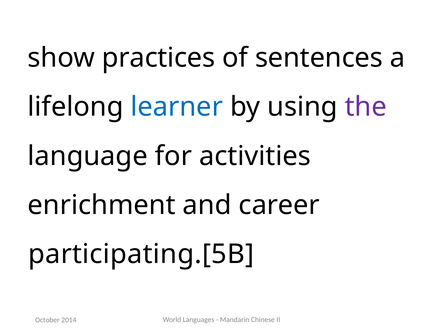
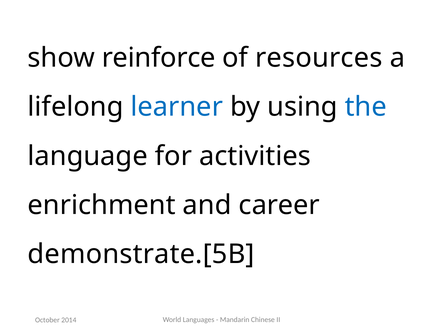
practices: practices -> reinforce
sentences: sentences -> resources
the colour: purple -> blue
participating.[5B: participating.[5B -> demonstrate.[5B
